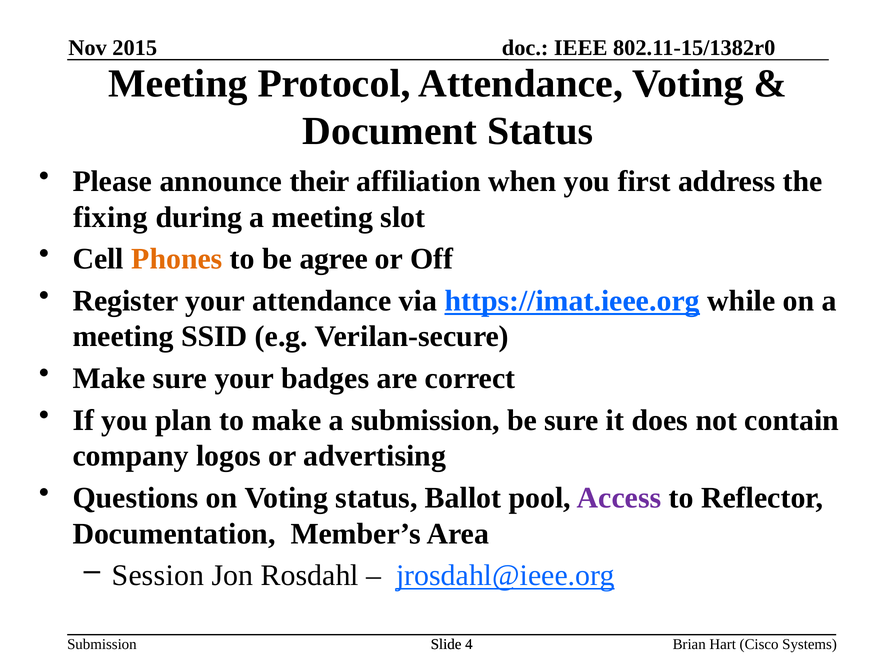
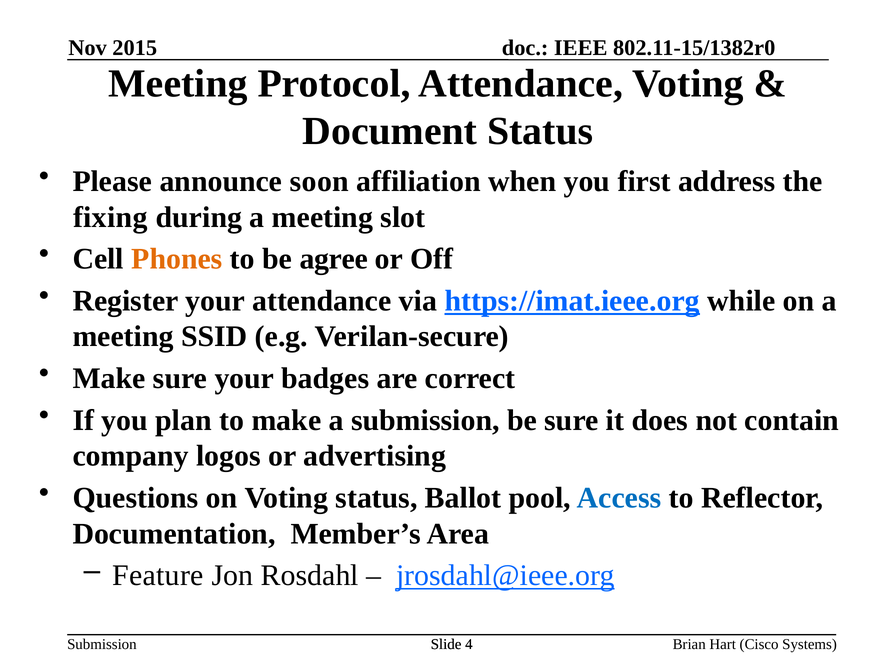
their: their -> soon
Access colour: purple -> blue
Session: Session -> Feature
